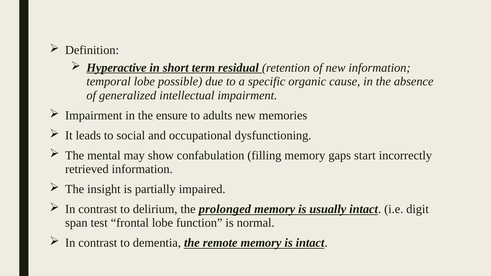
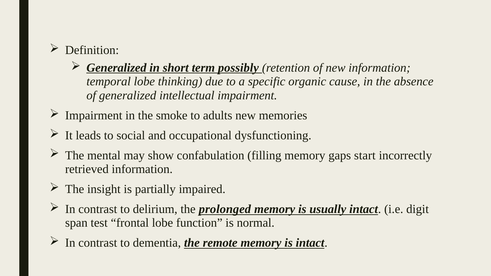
Hyperactive at (116, 68): Hyperactive -> Generalized
residual: residual -> possibly
possible: possible -> thinking
ensure: ensure -> smoke
